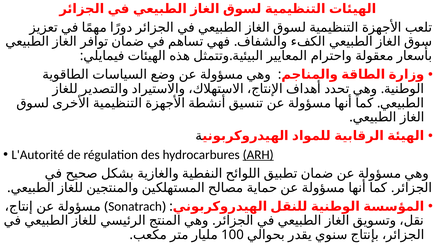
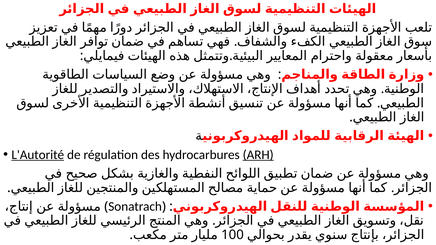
L'Autorité underline: none -> present
